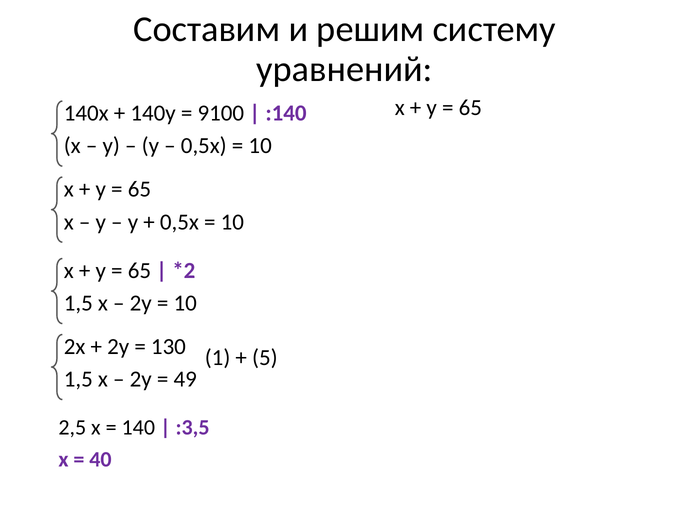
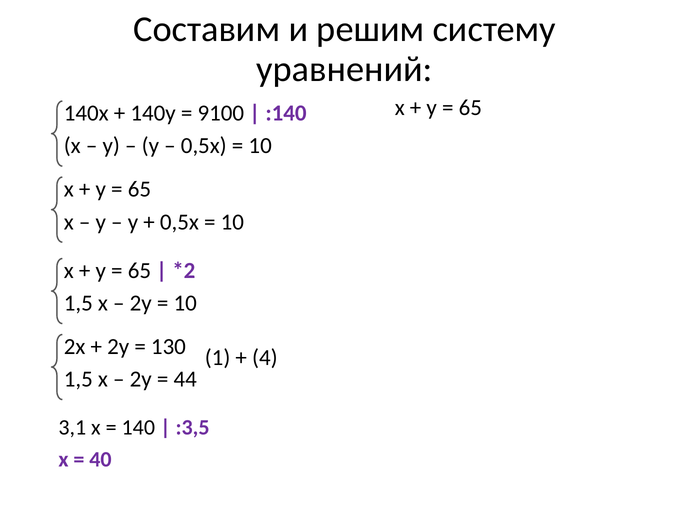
5: 5 -> 4
49: 49 -> 44
2,5: 2,5 -> 3,1
